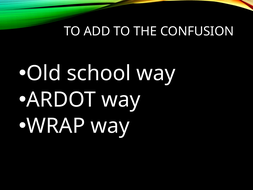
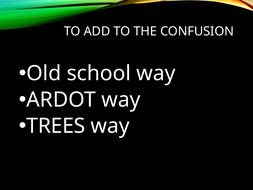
WRAP: WRAP -> TREES
